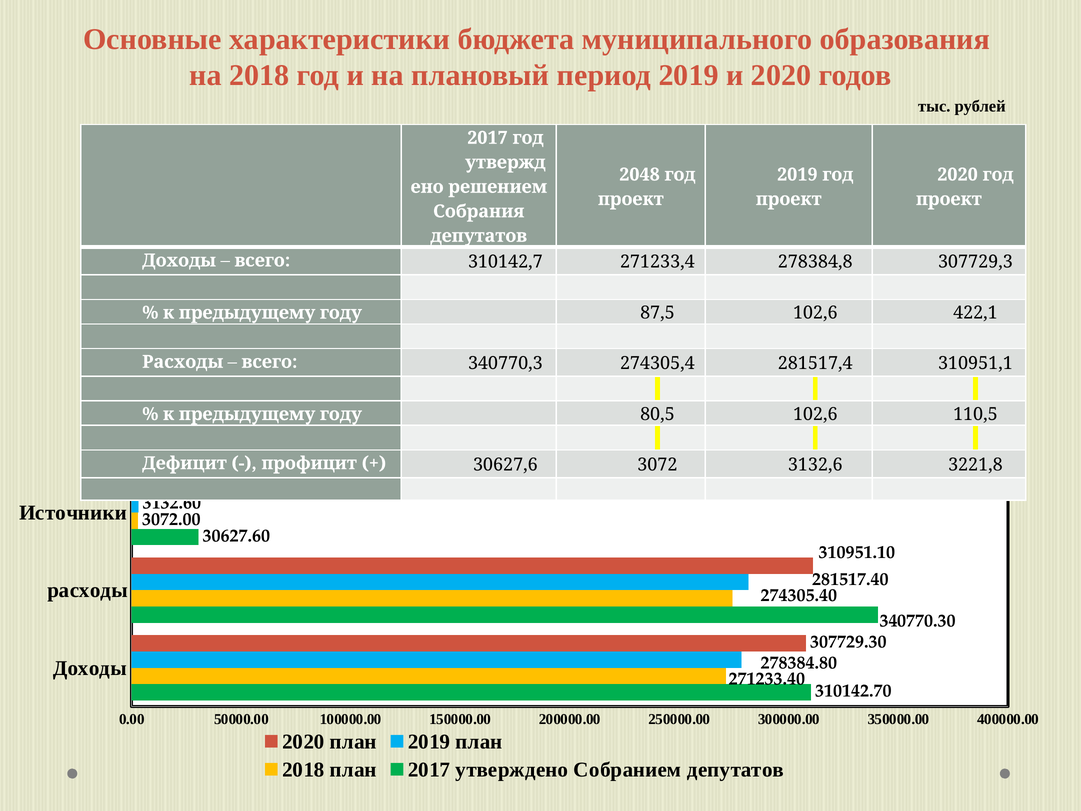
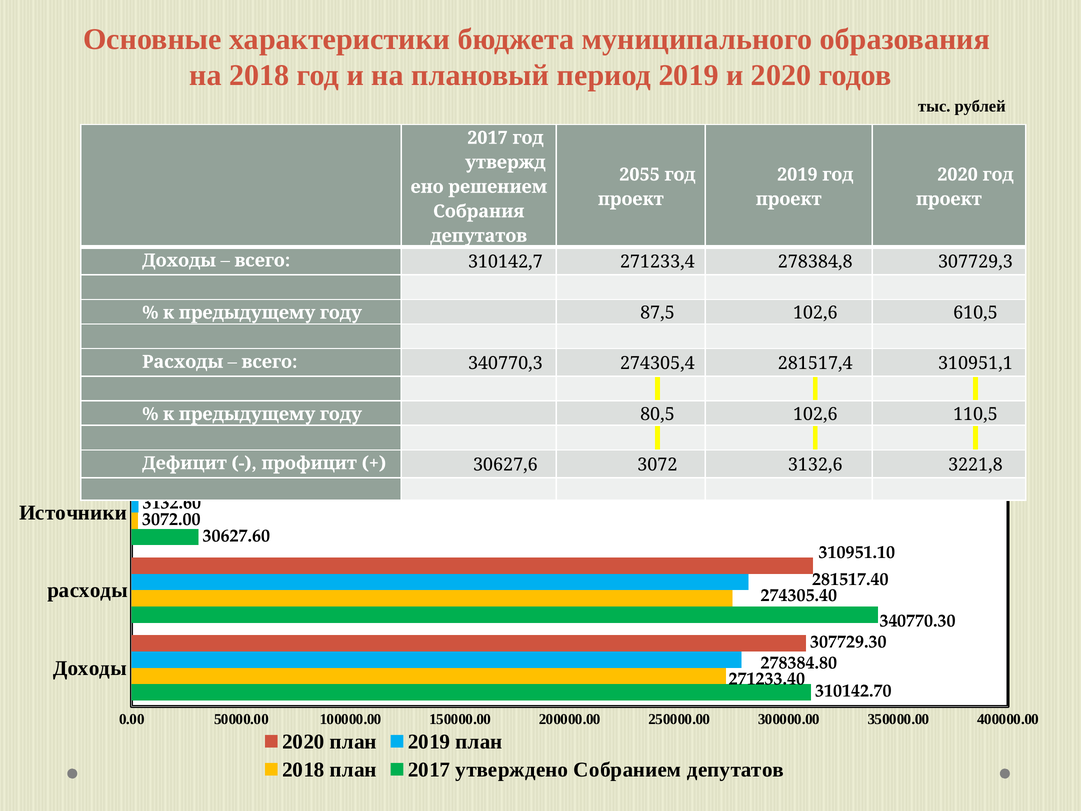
2048: 2048 -> 2055
422,1: 422,1 -> 610,5
